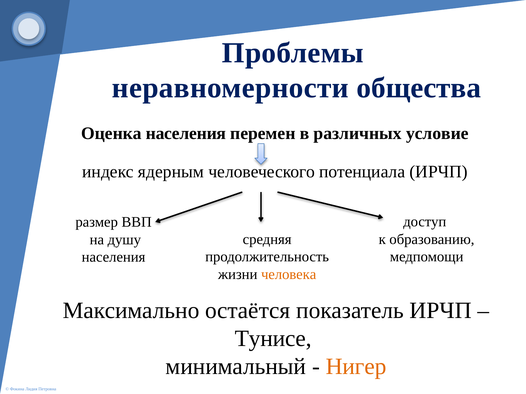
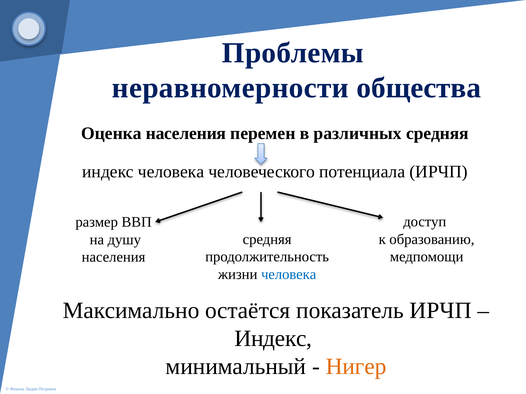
различных условие: условие -> средняя
индекс ядерным: ядерным -> человека
человека at (289, 275) colour: orange -> blue
Тунисе at (273, 339): Тунисе -> Индекс
